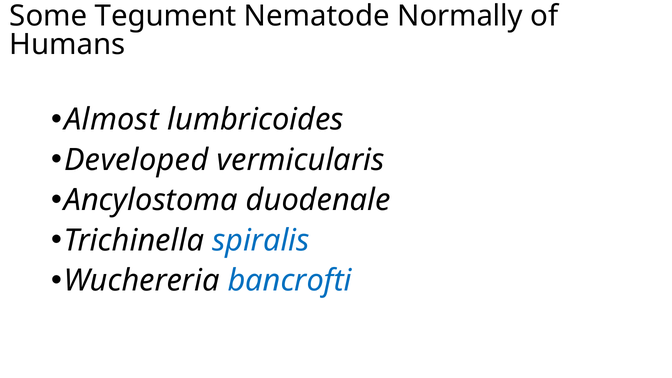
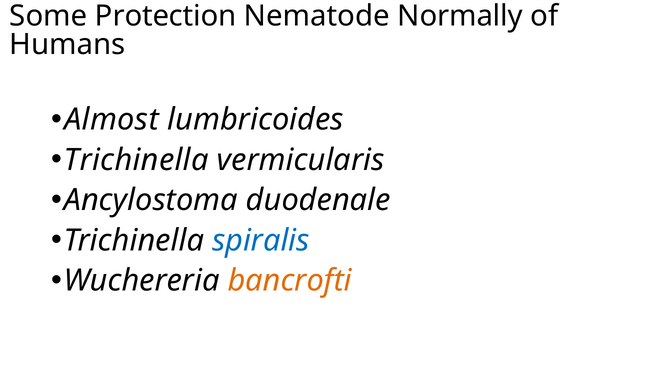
Tegument: Tegument -> Protection
Developed at (136, 160): Developed -> Trichinella
bancrofti colour: blue -> orange
